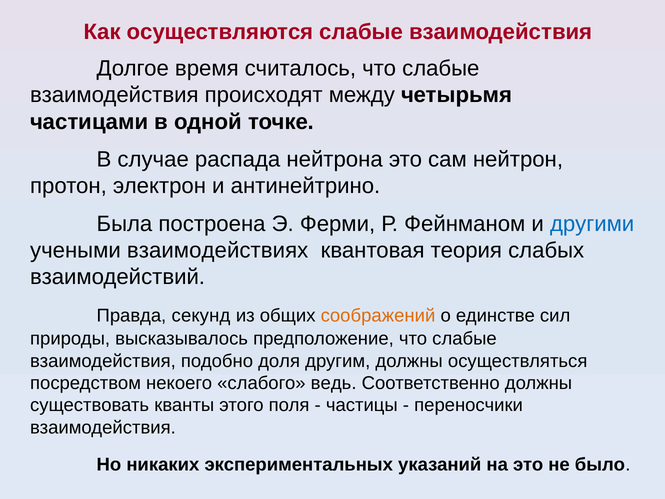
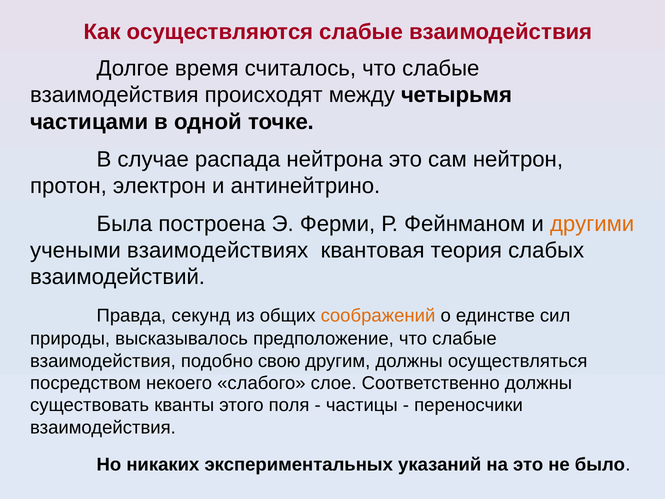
другими colour: blue -> orange
доля: доля -> свою
ведь: ведь -> слое
